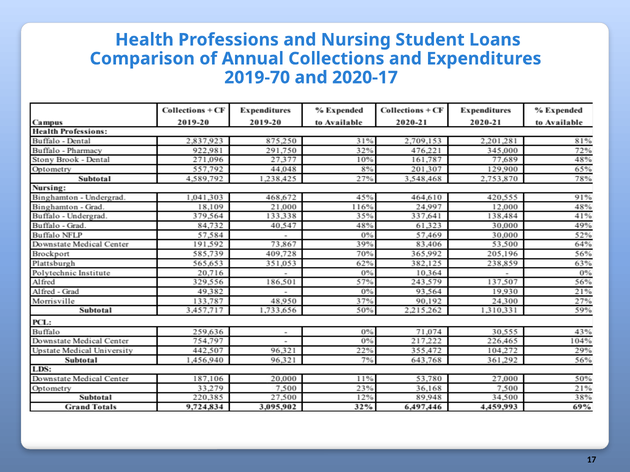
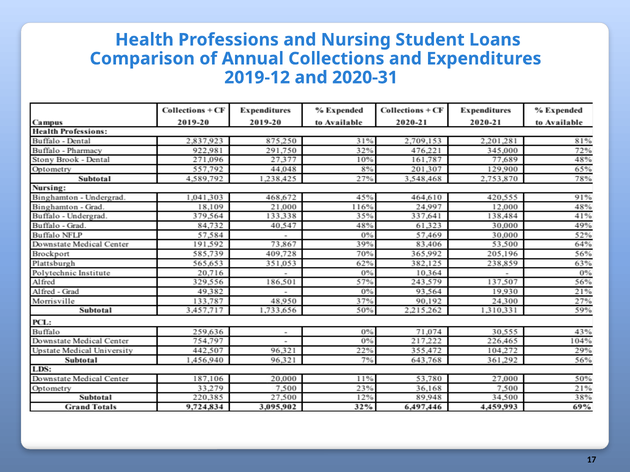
2019-70: 2019-70 -> 2019-12
2020-17: 2020-17 -> 2020-31
